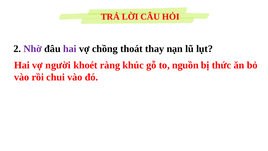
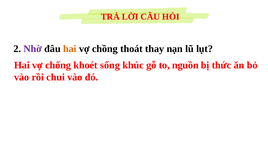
hai at (70, 49) colour: purple -> orange
người: người -> chống
ràng: ràng -> sống
